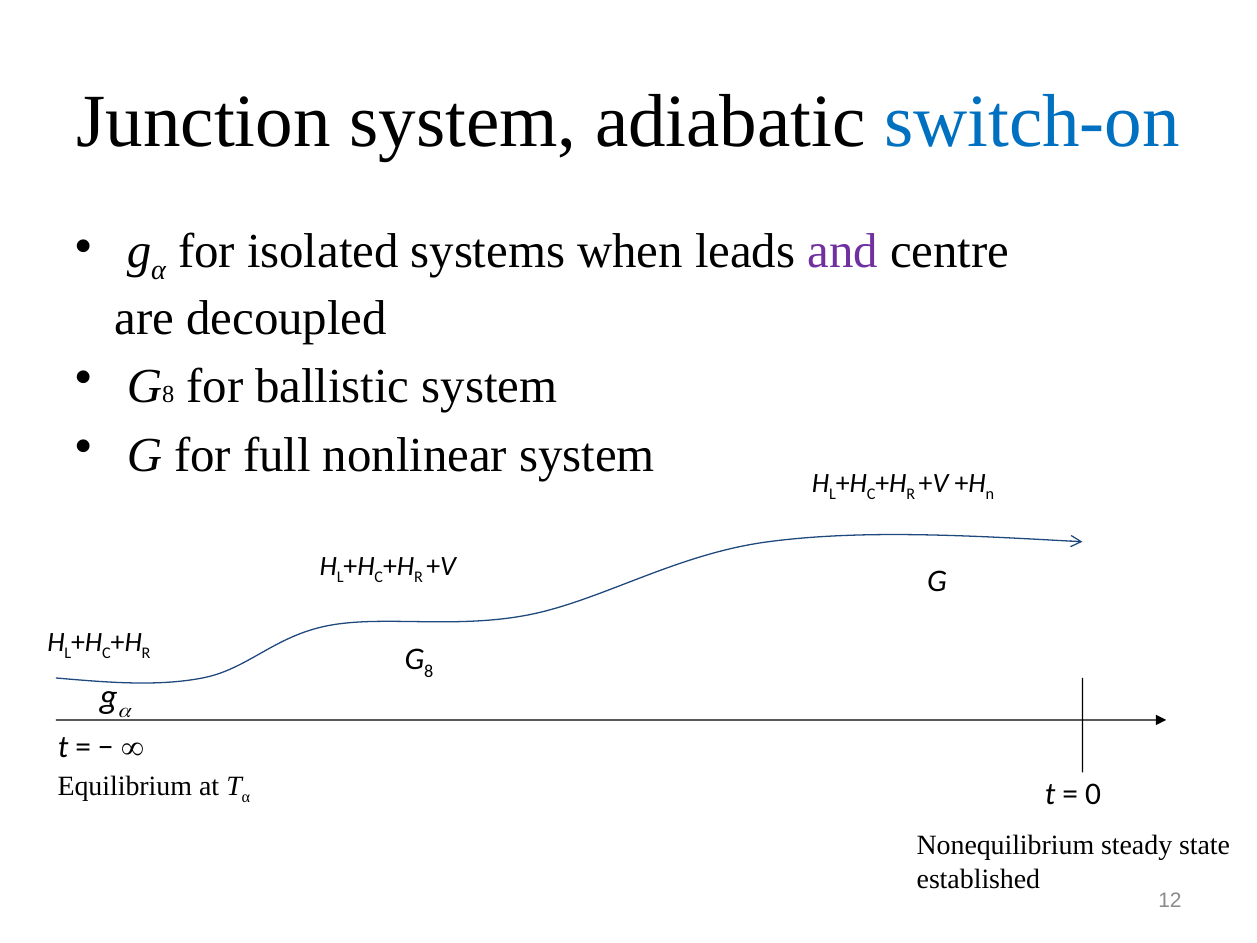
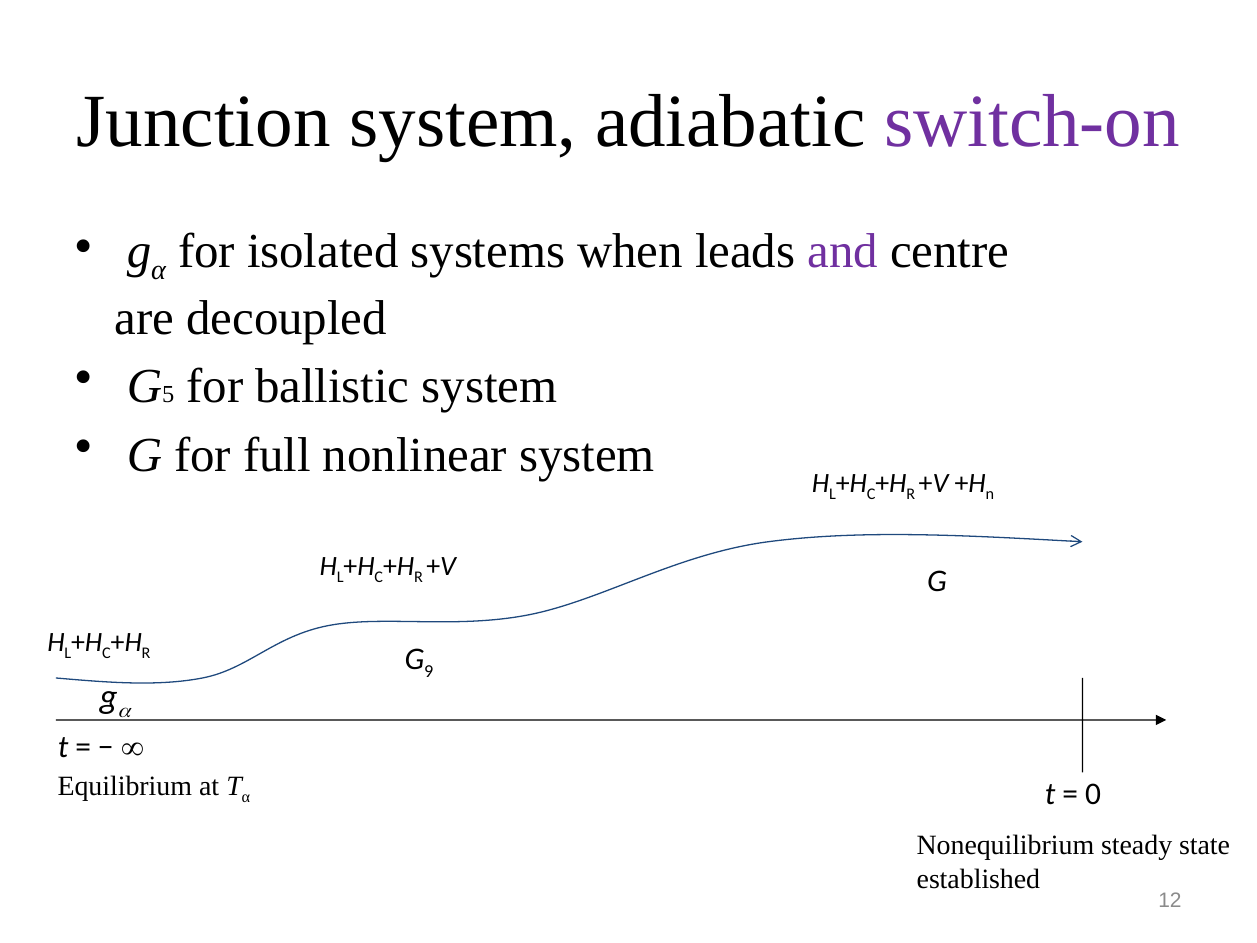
switch-on colour: blue -> purple
8 at (168, 395): 8 -> 5
8 at (429, 671): 8 -> 9
